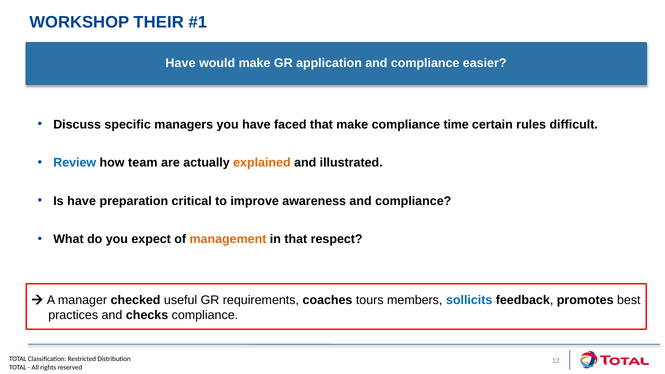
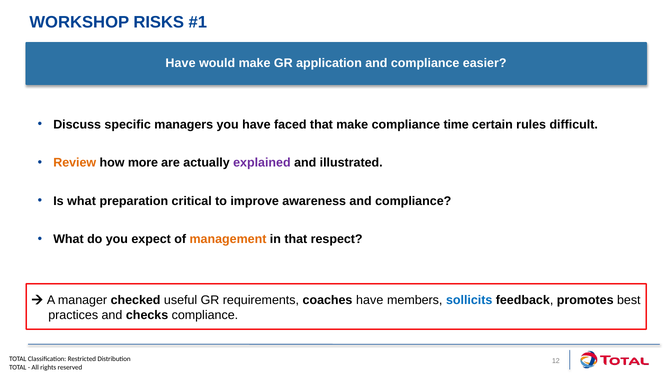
THEIR: THEIR -> RISKS
Review colour: blue -> orange
team: team -> more
explained colour: orange -> purple
Is have: have -> what
coaches tours: tours -> have
